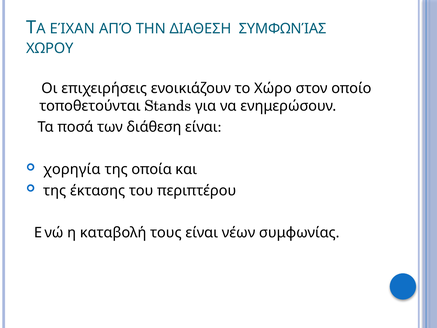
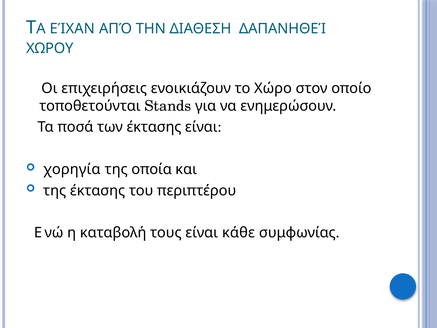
ΔΙΑΘΕΣΗ ΣΥΜΦΩΝΊΑΣ: ΣΥΜΦΩΝΊΑΣ -> ΔΑΠΑΝΗΘΕΊ
των διάθεση: διάθεση -> έκτασης
νέων: νέων -> κάθε
